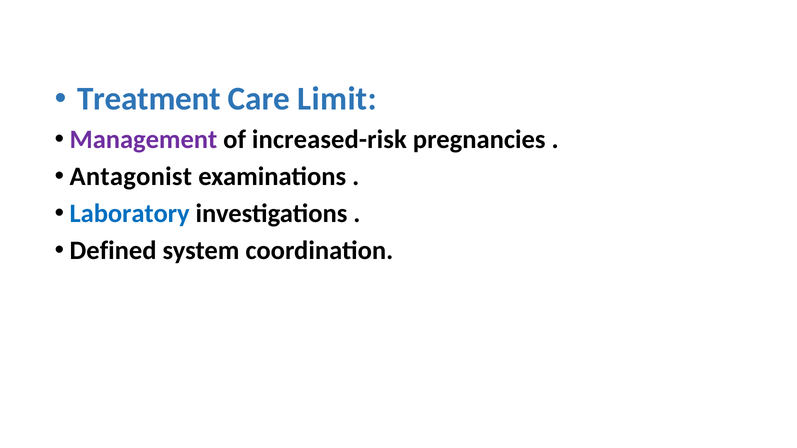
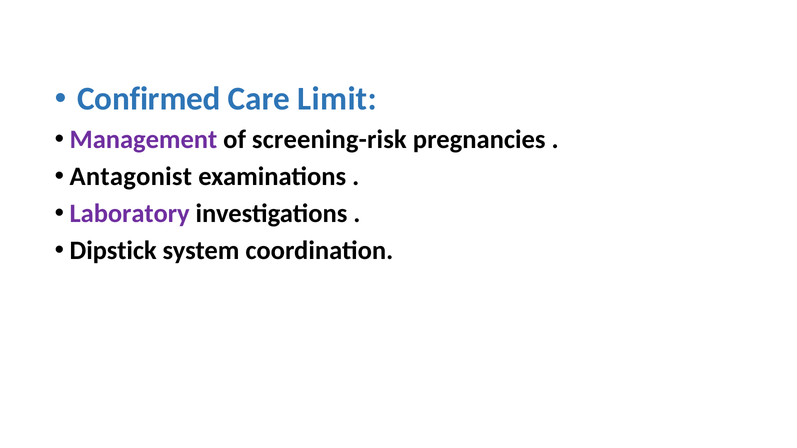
Treatment: Treatment -> Confirmed
increased-risk: increased-risk -> screening-risk
Laboratory colour: blue -> purple
Defined: Defined -> Dipstick
